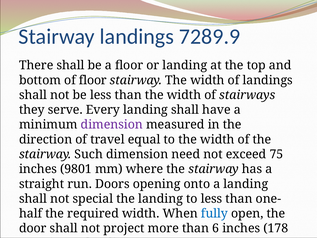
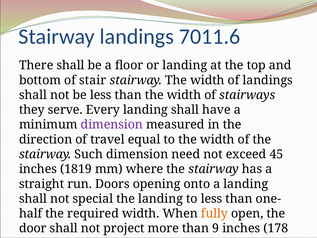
7289.9: 7289.9 -> 7011.6
of floor: floor -> stair
75: 75 -> 45
9801: 9801 -> 1819
fully colour: blue -> orange
6: 6 -> 9
